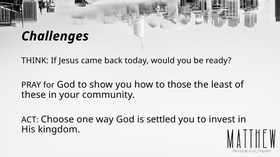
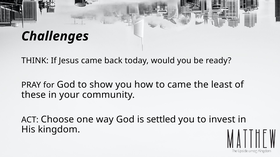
to those: those -> came
